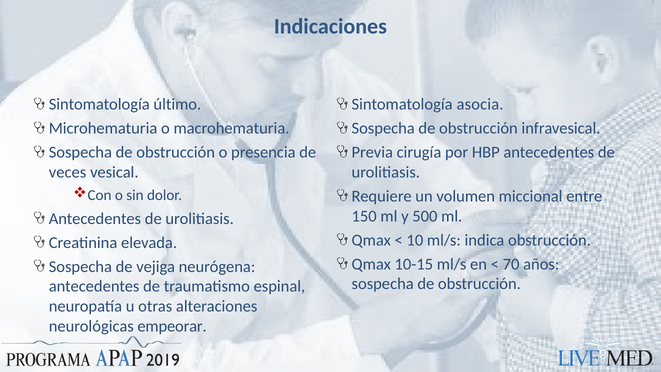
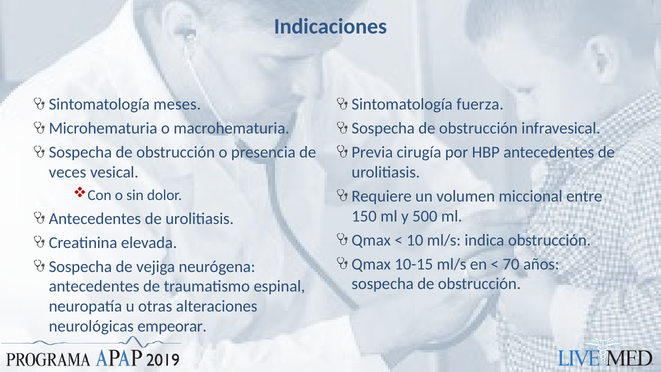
último: último -> meses
asocia: asocia -> fuerza
